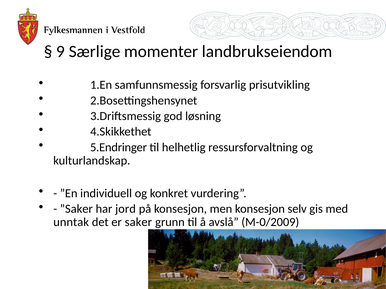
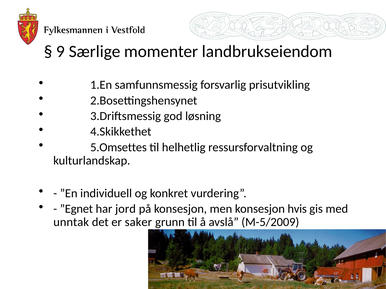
5.Endringer: 5.Endringer -> 5.Omsettes
”Saker: ”Saker -> ”Egnet
selv: selv -> hvis
M-0/2009: M-0/2009 -> M-5/2009
